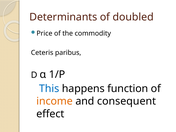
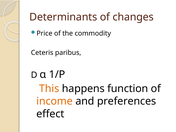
doubled: doubled -> changes
This colour: blue -> orange
consequent: consequent -> preferences
